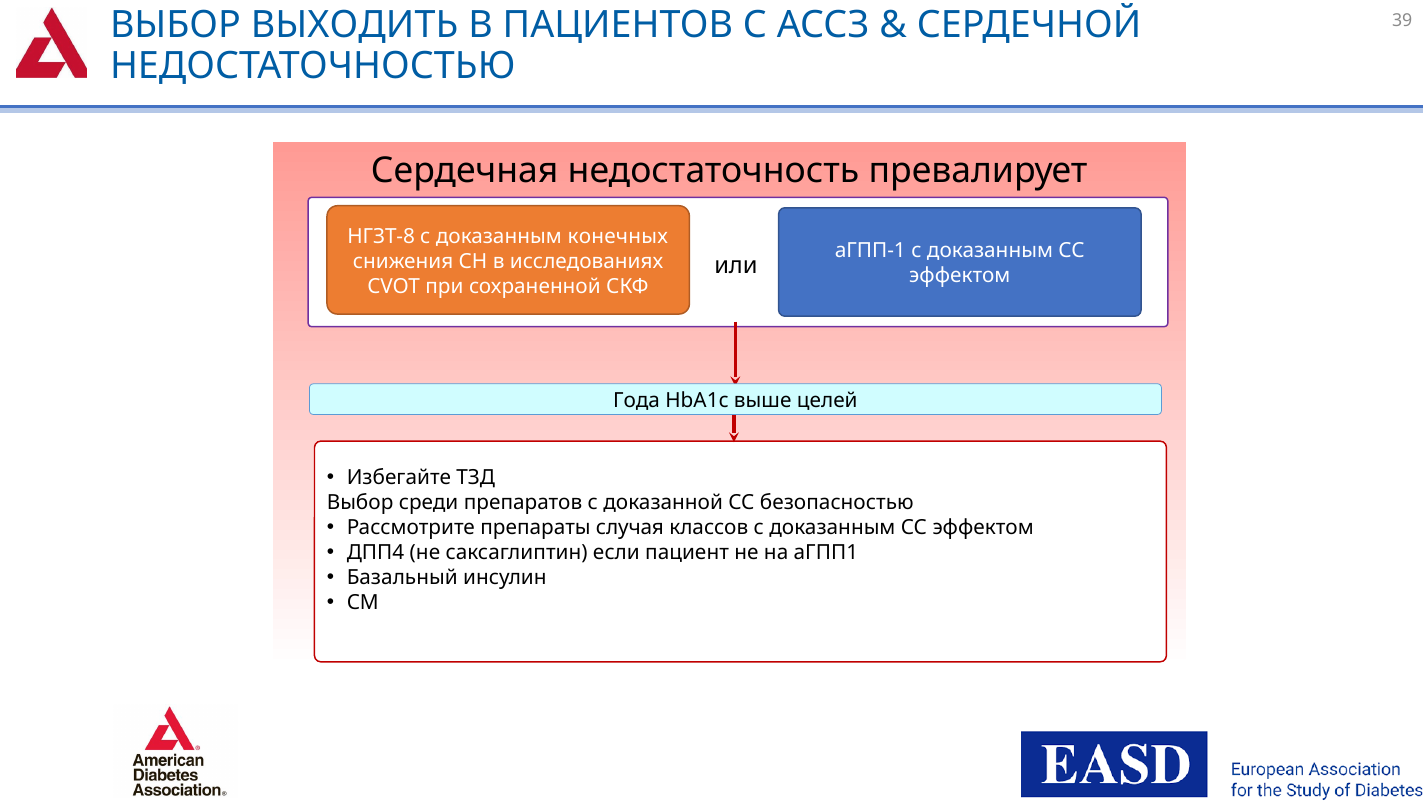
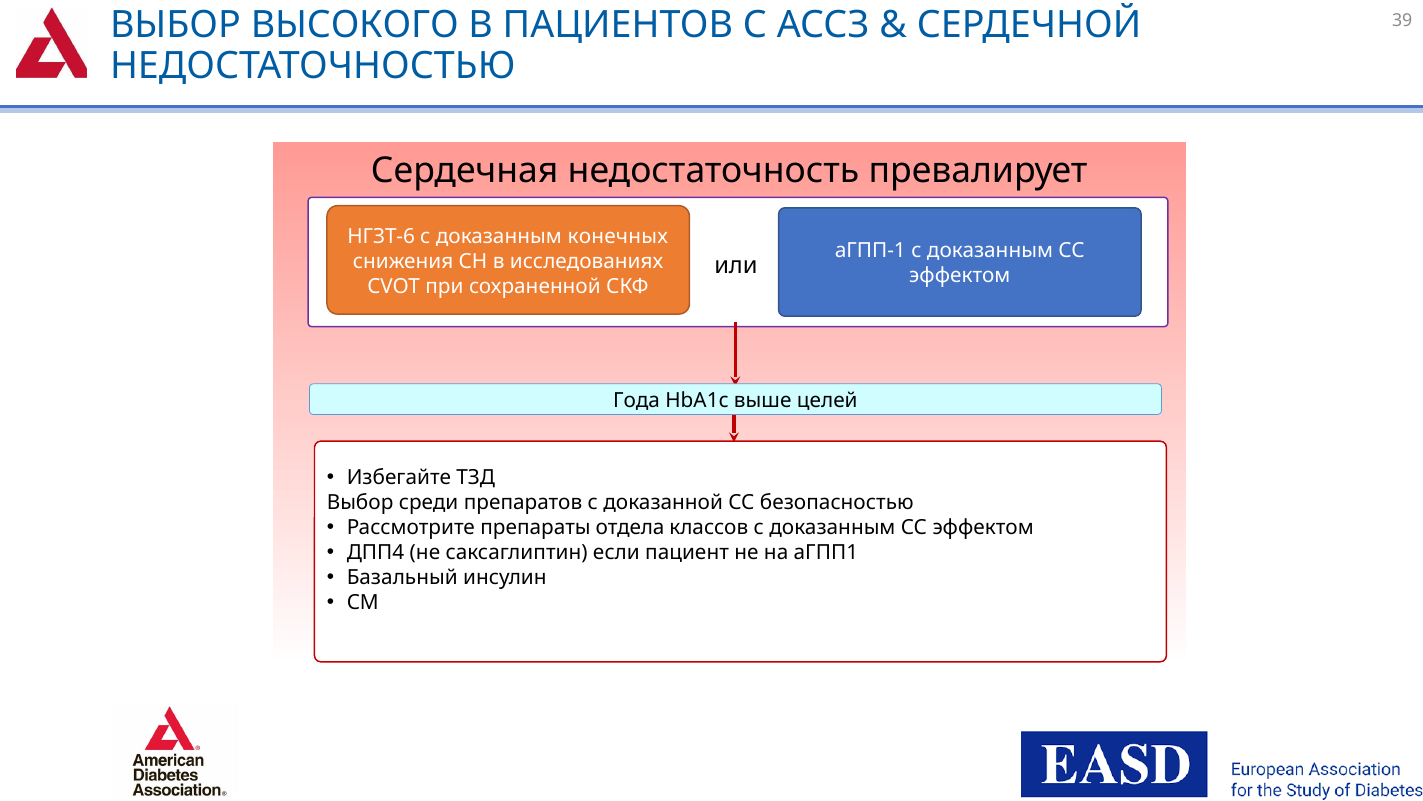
ВЫХОДИТЬ: ВЫХОДИТЬ -> ВЫСОКОГО
НГЗТ-8: НГЗТ-8 -> НГЗТ-6
случая: случая -> отдела
